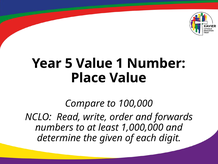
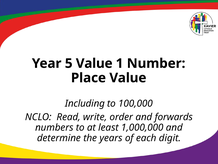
Compare: Compare -> Including
given: given -> years
